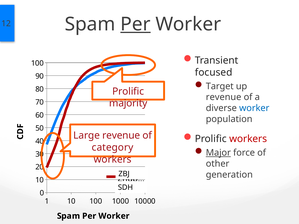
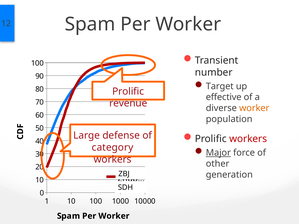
Per at (135, 24) underline: present -> none
focused: focused -> number
revenue at (224, 97): revenue -> effective
majority: majority -> revenue
worker at (254, 108) colour: blue -> orange
Large revenue: revenue -> defense
